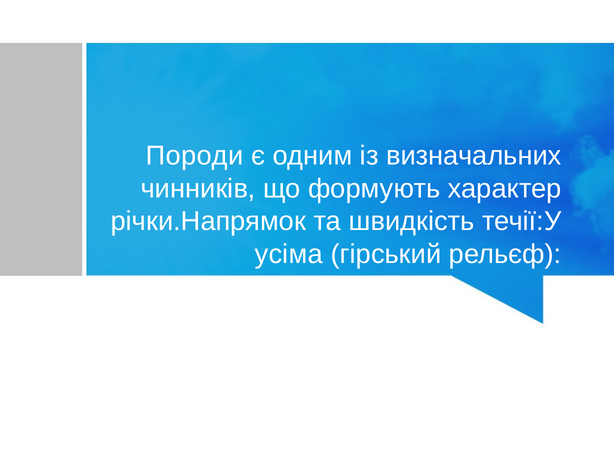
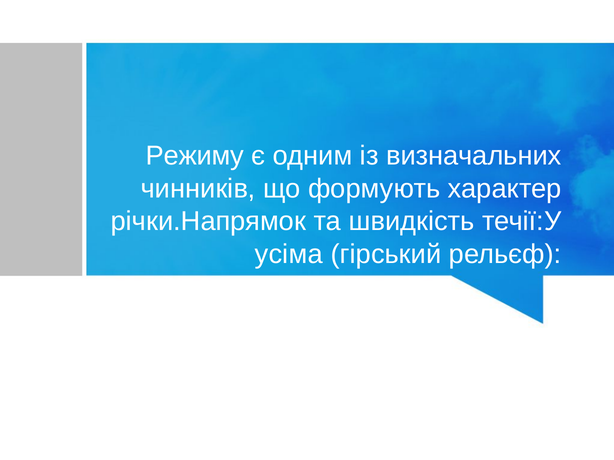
Породи: Породи -> Режиму
